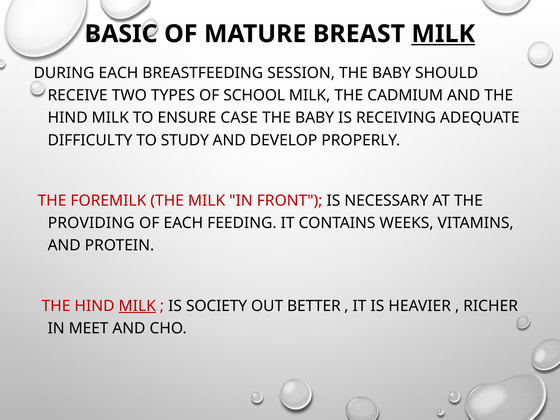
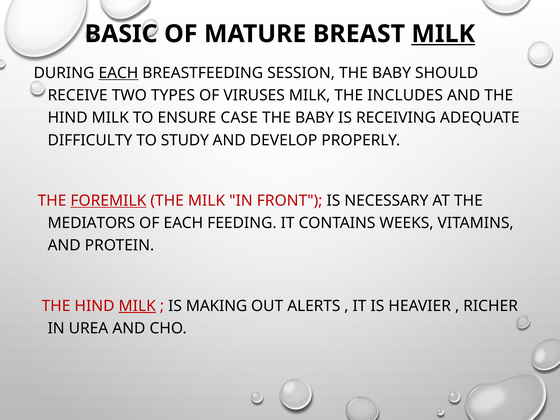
EACH at (118, 73) underline: none -> present
SCHOOL: SCHOOL -> VIRUSES
CADMIUM: CADMIUM -> INCLUDES
FOREMILK underline: none -> present
PROVIDING: PROVIDING -> MEDIATORS
SOCIETY: SOCIETY -> MAKING
BETTER: BETTER -> ALERTS
MEET: MEET -> UREA
